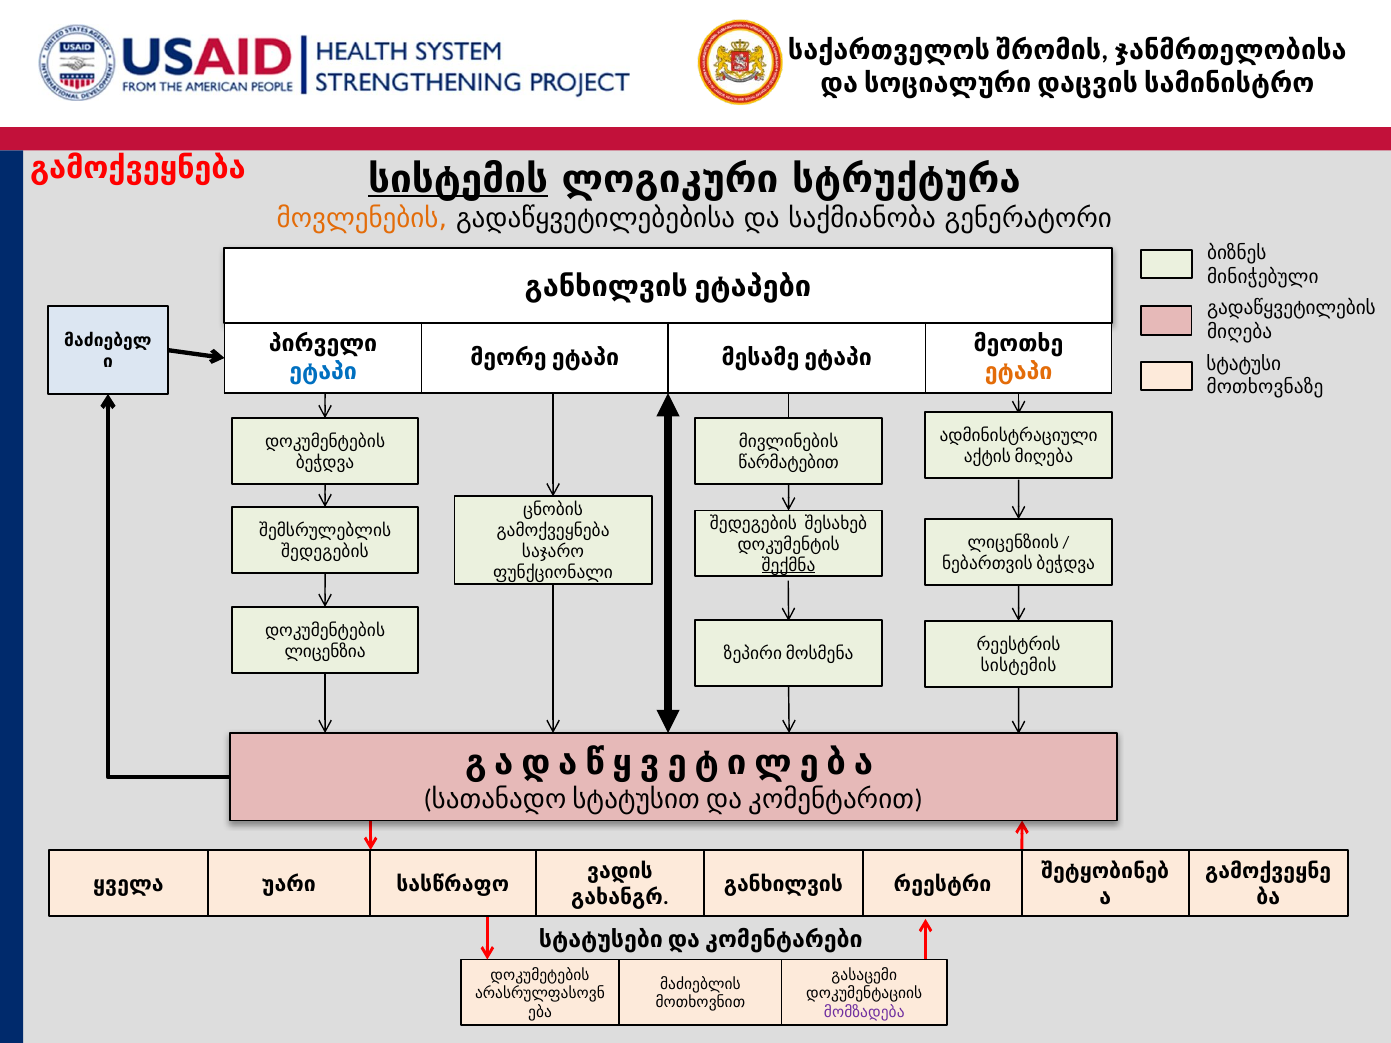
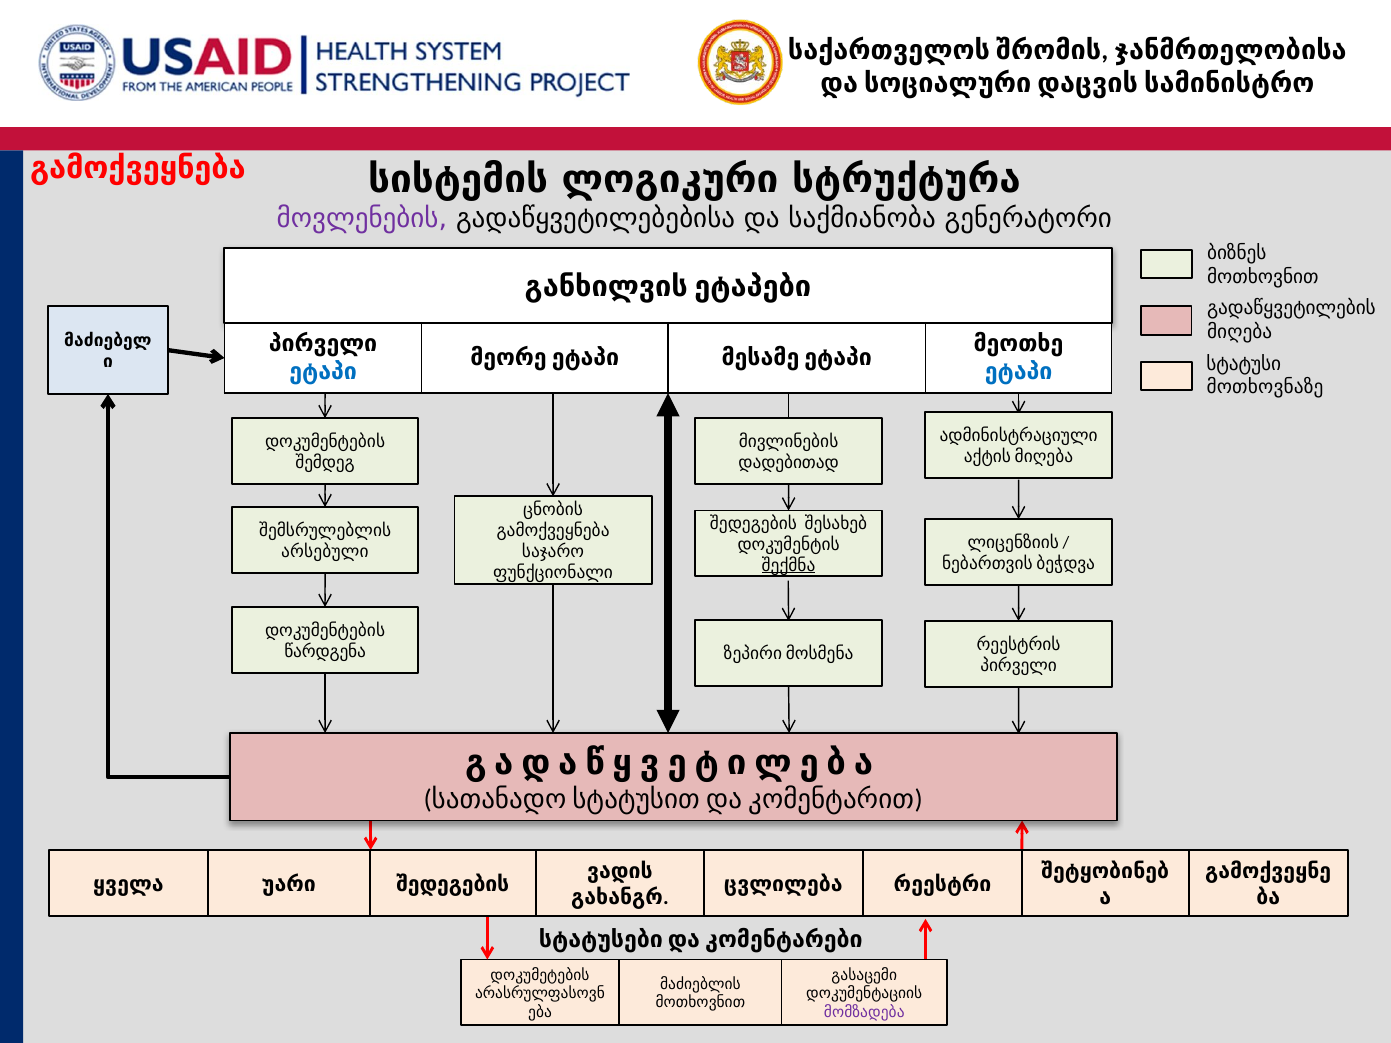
სისტემის at (458, 180) underline: present -> none
მოვლენების colour: orange -> purple
მინიჭებული at (1263, 277): მინიჭებული -> მოთხოვნით
ეტაპი at (1019, 372) colour: orange -> blue
ბეჭდვა: ბეჭდვა -> შემდეგ
წარმატებით: წარმატებით -> დადებითად
შედეგების at (325, 552): შედეგების -> არსებული
ლიცენზია: ლიცენზია -> წარდგენა
სისტემის at (1018, 666): სისტემის -> პირველი
სასწრაფო at (453, 885): სასწრაფო -> შედეგების
განხილვის: განხილვის -> ცვლილება
